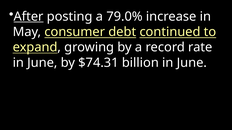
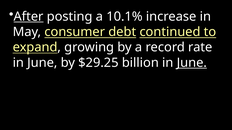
79.0%: 79.0% -> 10.1%
$74.31: $74.31 -> $29.25
June at (192, 63) underline: none -> present
